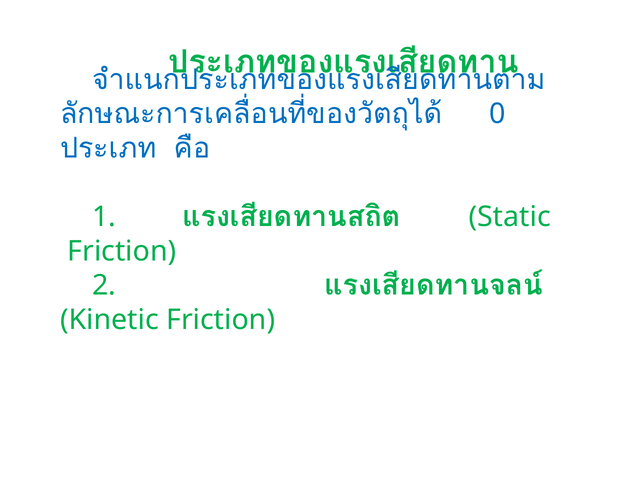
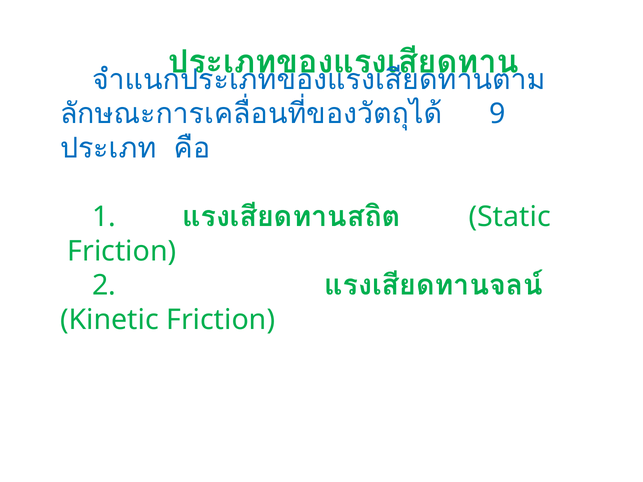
0: 0 -> 9
